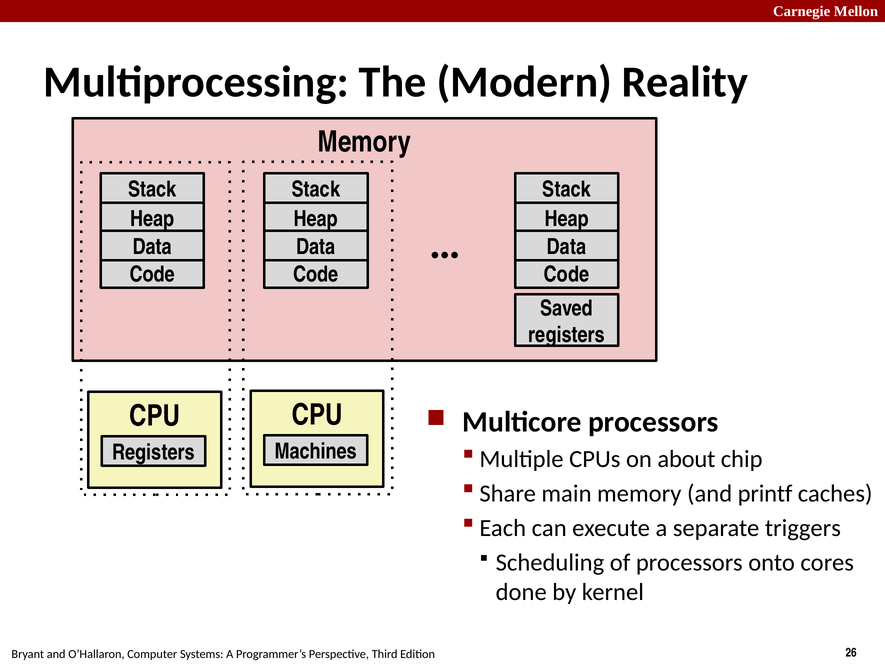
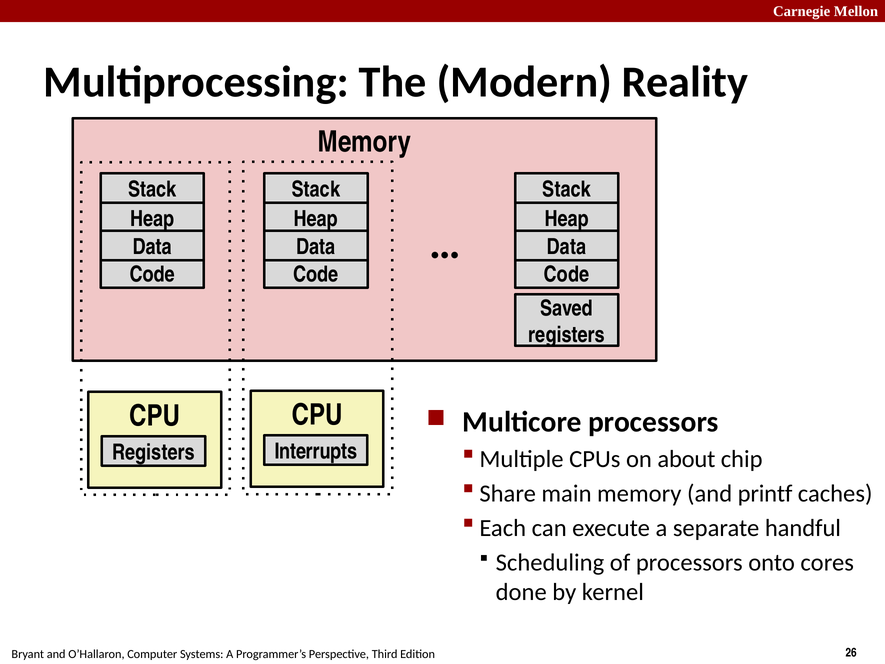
Machines: Machines -> Interrupts
triggers: triggers -> handful
